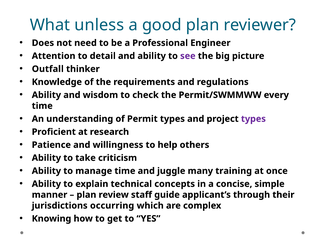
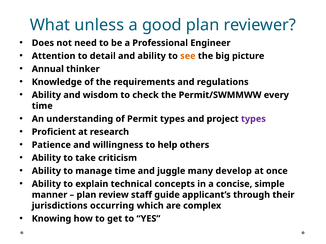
see colour: purple -> orange
Outfall: Outfall -> Annual
training: training -> develop
